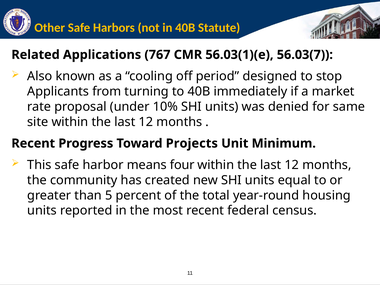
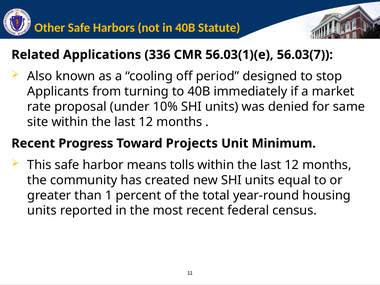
767: 767 -> 336
four: four -> tolls
5: 5 -> 1
